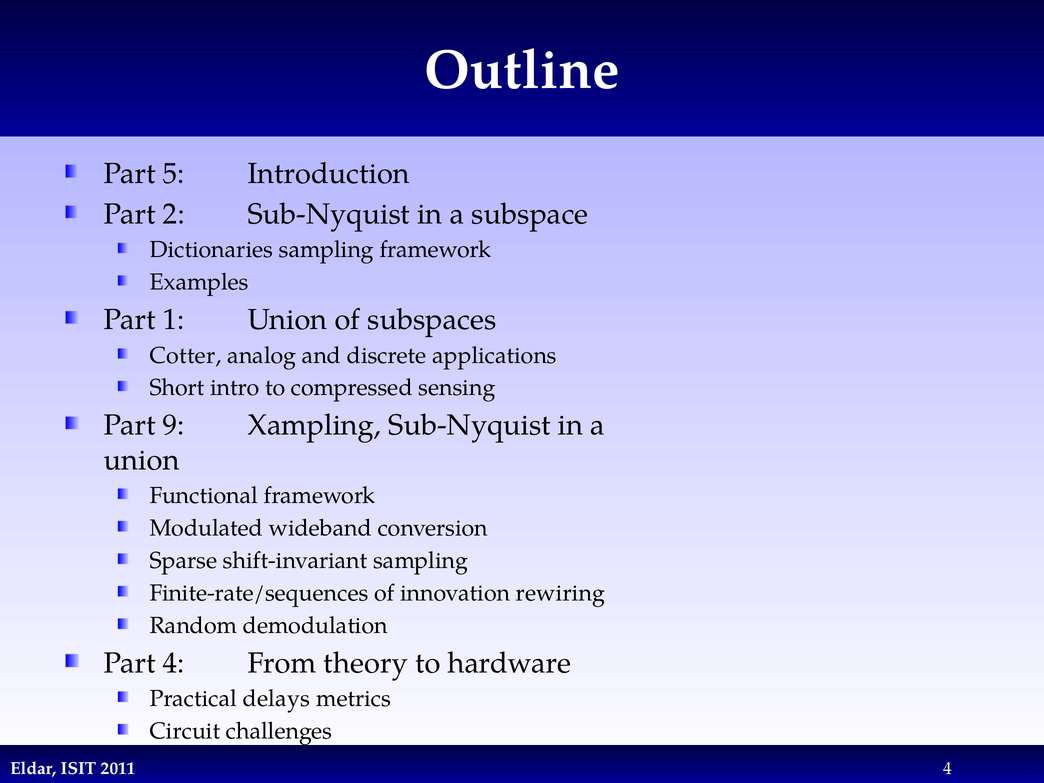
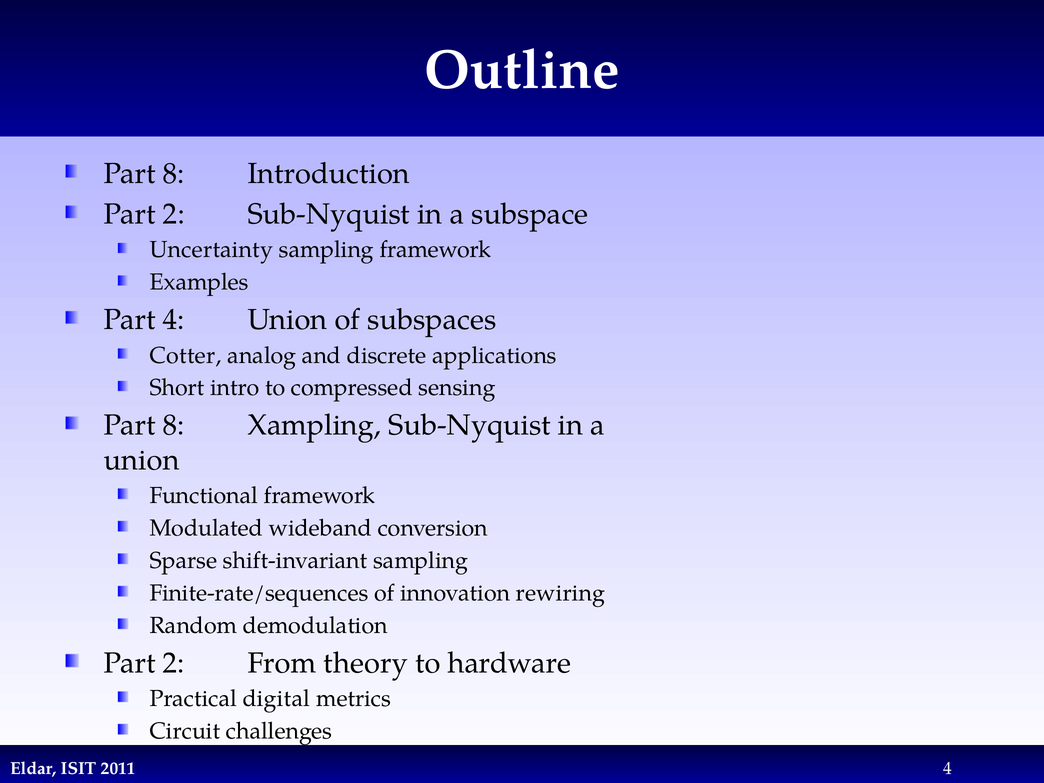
5 at (174, 174): 5 -> 8
Dictionaries: Dictionaries -> Uncertainty
Part 1: 1 -> 4
9 at (174, 425): 9 -> 8
4 at (174, 663): 4 -> 2
delays: delays -> digital
